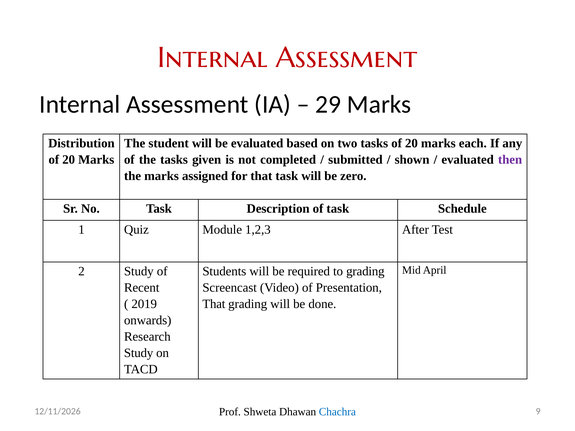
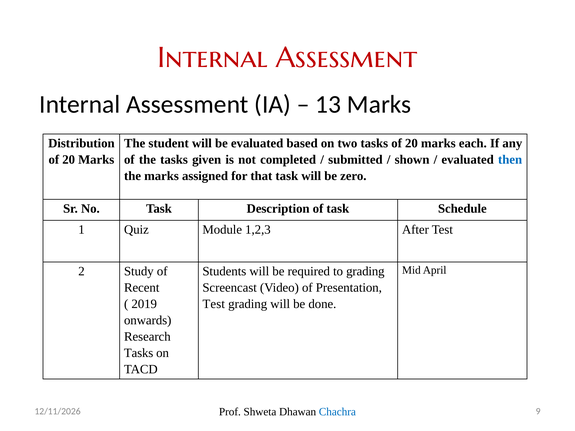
29: 29 -> 13
then colour: purple -> blue
That at (214, 304): That -> Test
Study at (139, 353): Study -> Tasks
